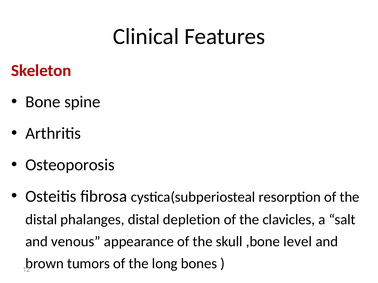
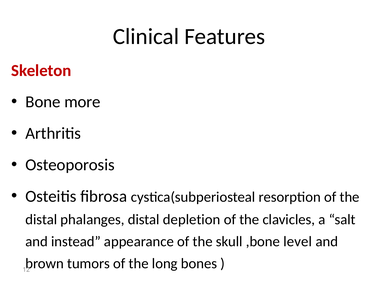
spine: spine -> more
venous: venous -> instead
